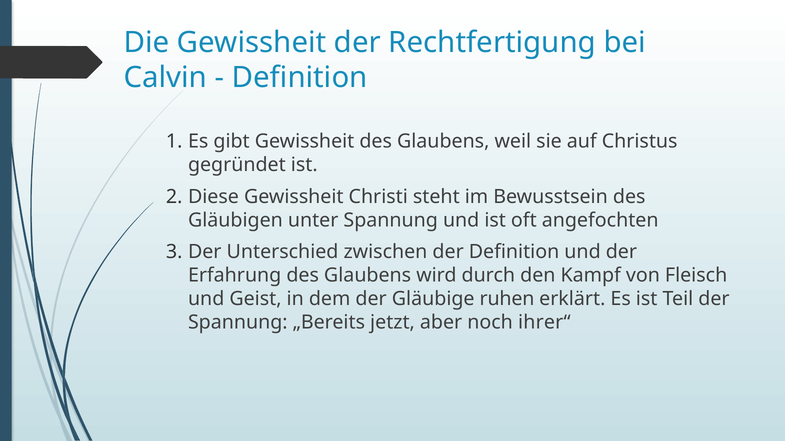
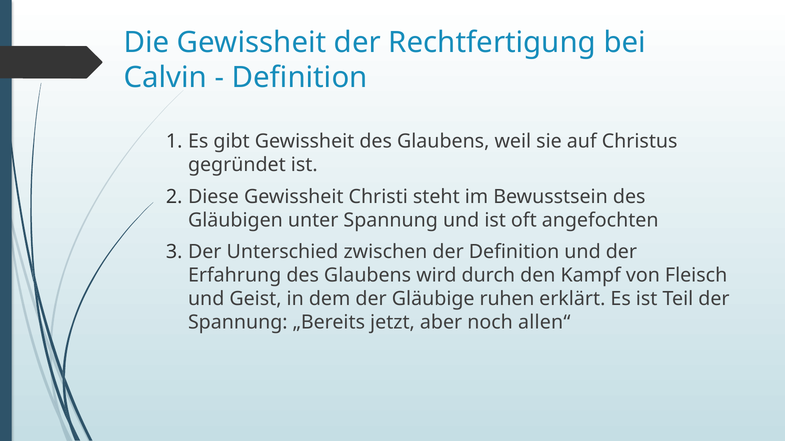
ihrer“: ihrer“ -> allen“
